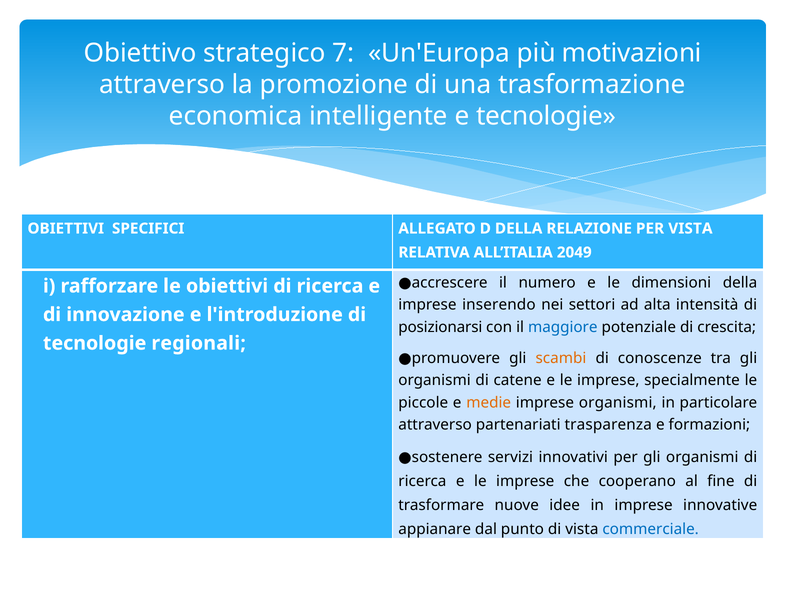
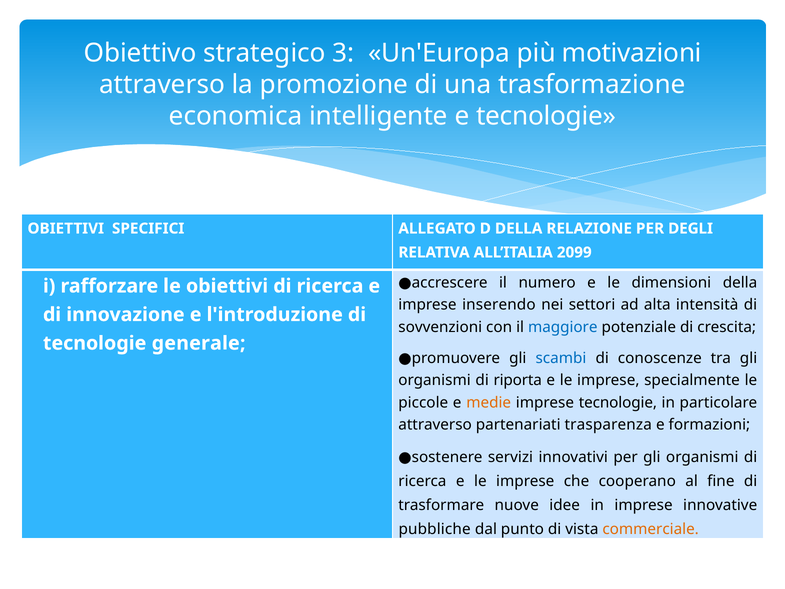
7: 7 -> 3
PER VISTA: VISTA -> DEGLI
2049: 2049 -> 2099
posizionarsi: posizionarsi -> sovvenzioni
regionali: regionali -> generale
scambi colour: orange -> blue
catene: catene -> riporta
imprese organismi: organismi -> tecnologie
appianare: appianare -> pubbliche
commerciale colour: blue -> orange
